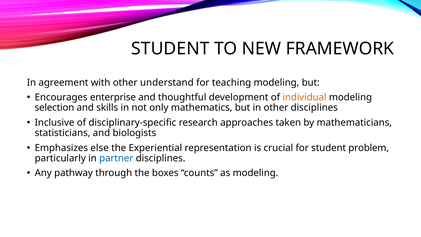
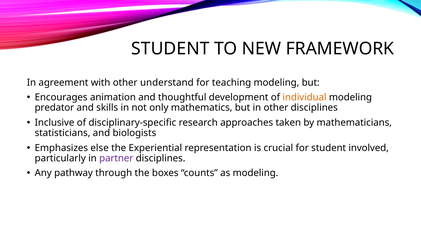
enterprise: enterprise -> animation
selection: selection -> predator
problem: problem -> involved
partner colour: blue -> purple
